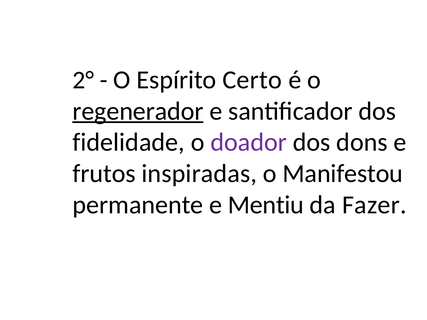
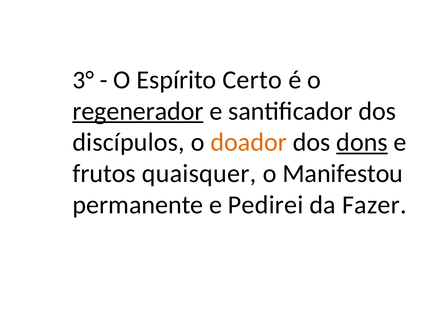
2°: 2° -> 3°
fidelidade: fidelidade -> discípulos
doador colour: purple -> orange
dons underline: none -> present
inspiradas: inspiradas -> quaisquer
Mentiu: Mentiu -> Pedirei
